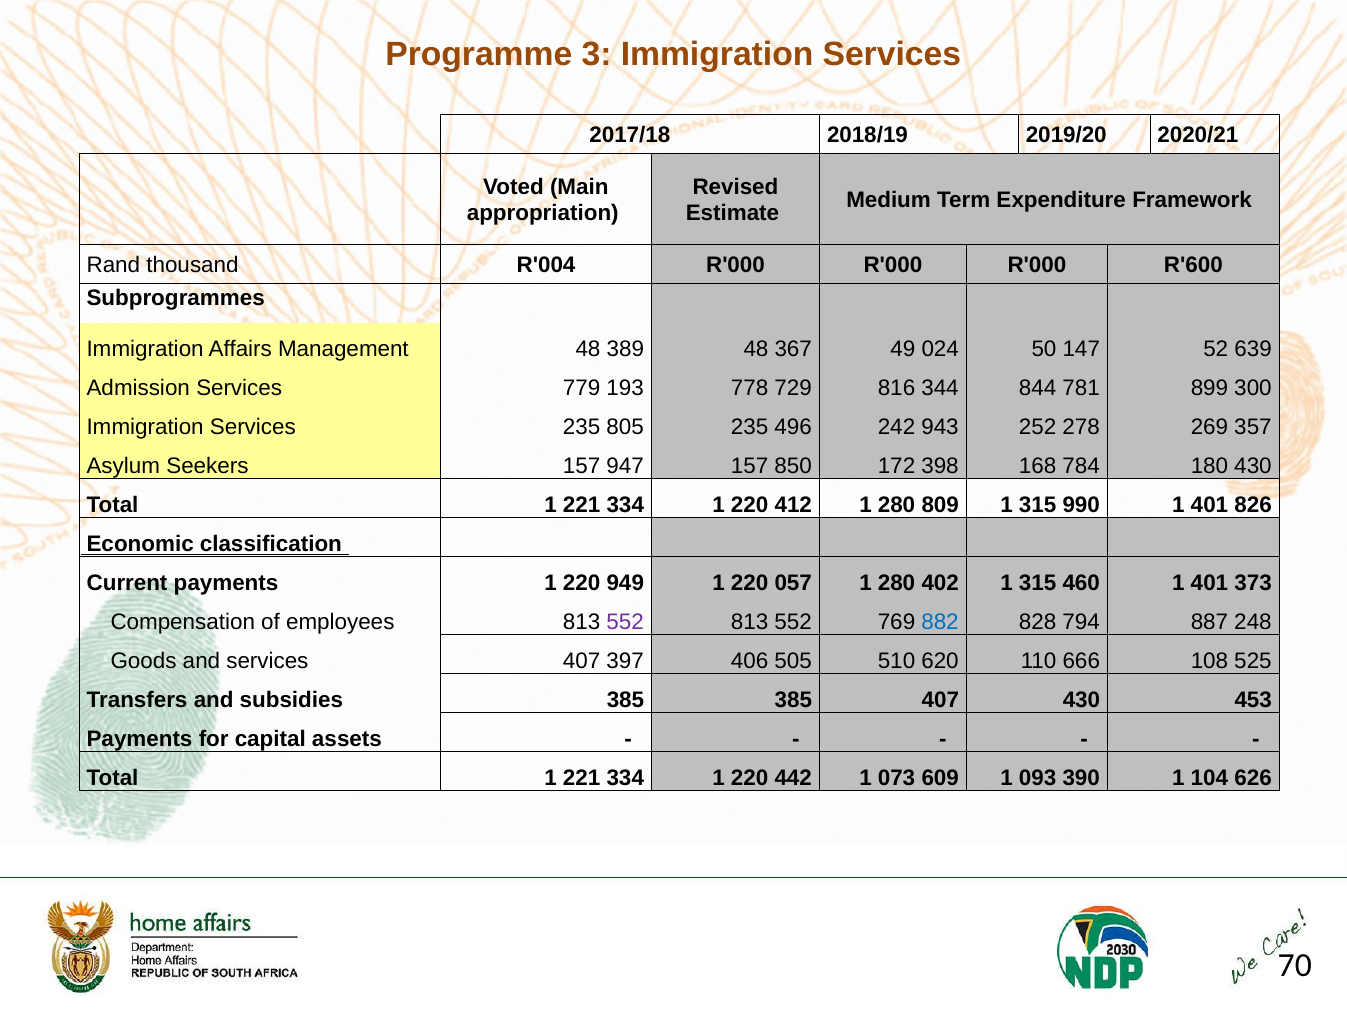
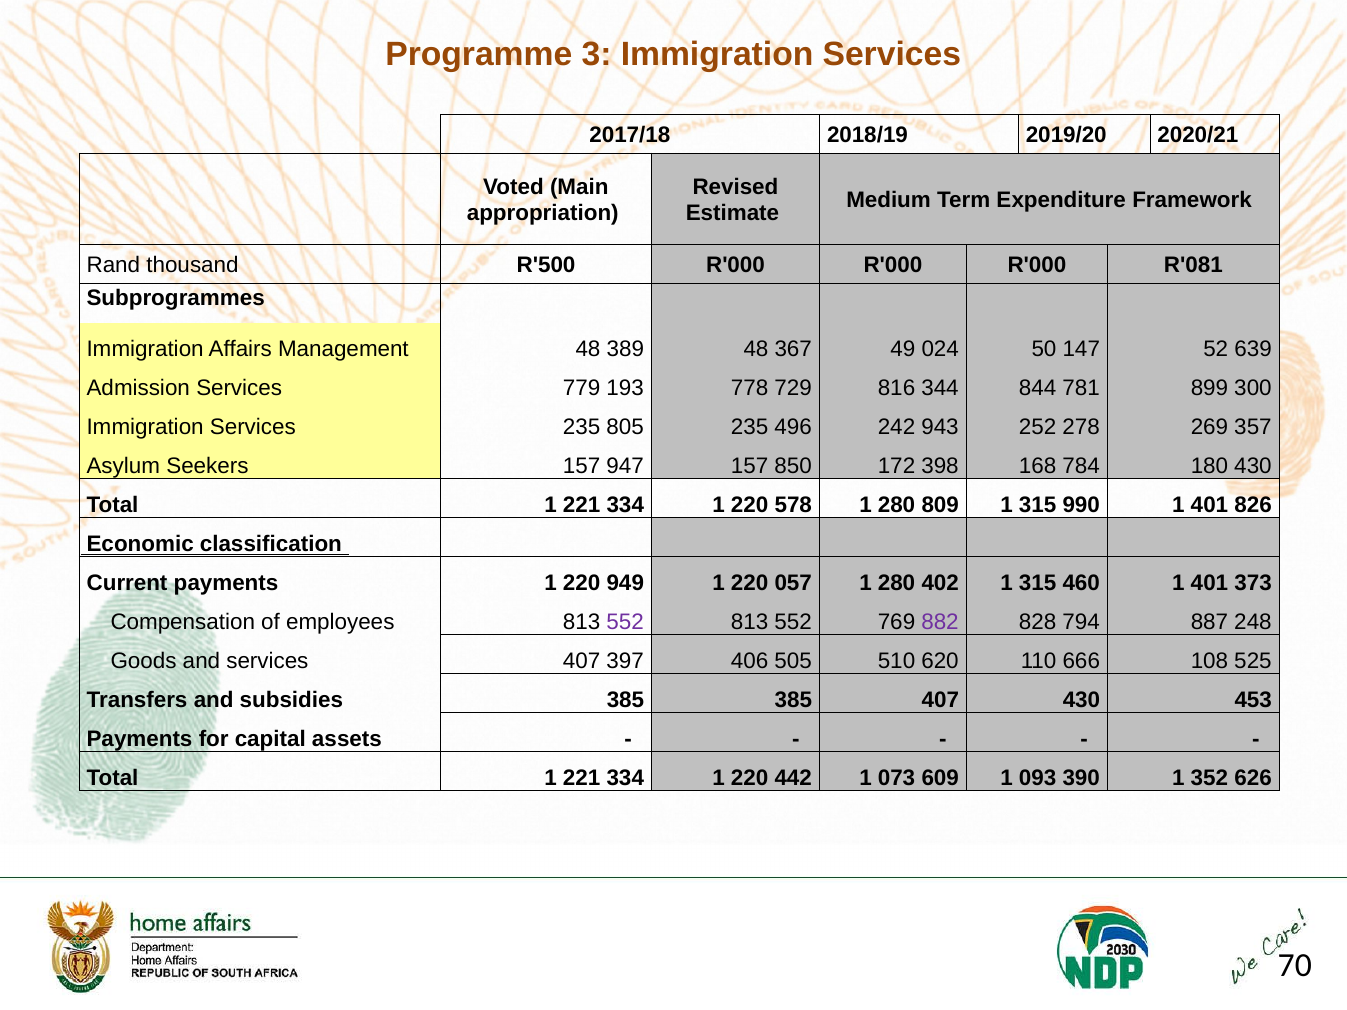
R'004: R'004 -> R'500
R'600: R'600 -> R'081
412: 412 -> 578
882 colour: blue -> purple
104: 104 -> 352
